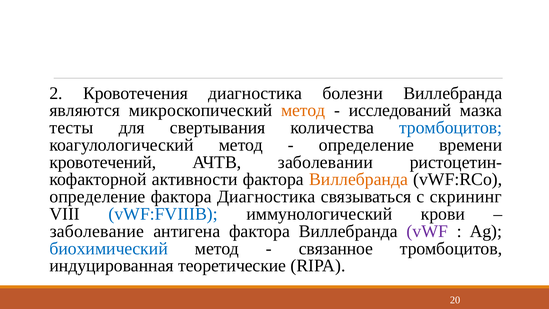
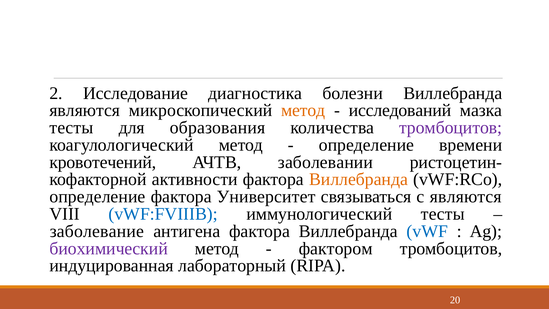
Кровотечения: Кровотечения -> Исследование
свертывания: свертывания -> образования
тромбоцитов at (451, 128) colour: blue -> purple
фактора Диагностика: Диагностика -> Университет
с скрининг: скрининг -> являются
иммунологический крови: крови -> тесты
vWF colour: purple -> blue
биохимический colour: blue -> purple
связанное: связанное -> фактором
теоретические: теоретические -> лабораторный
